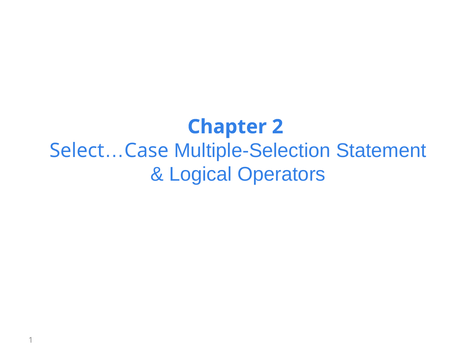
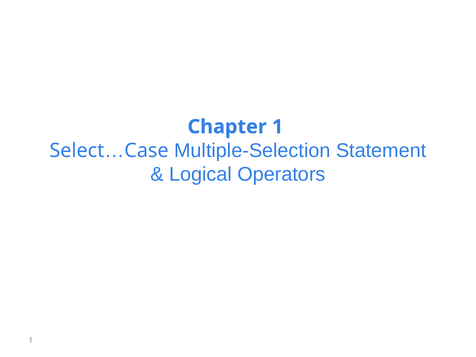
Chapter 2: 2 -> 1
